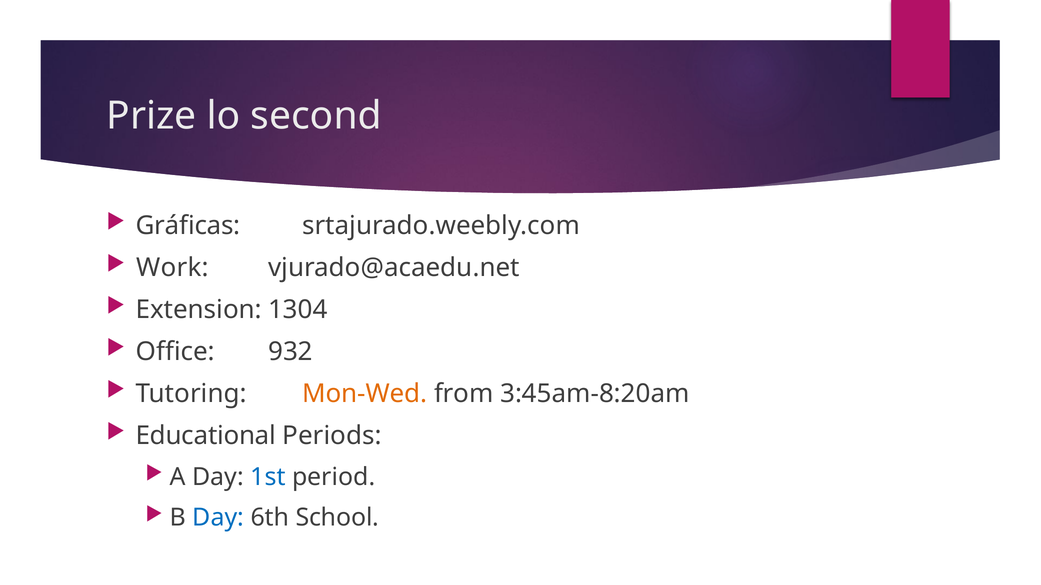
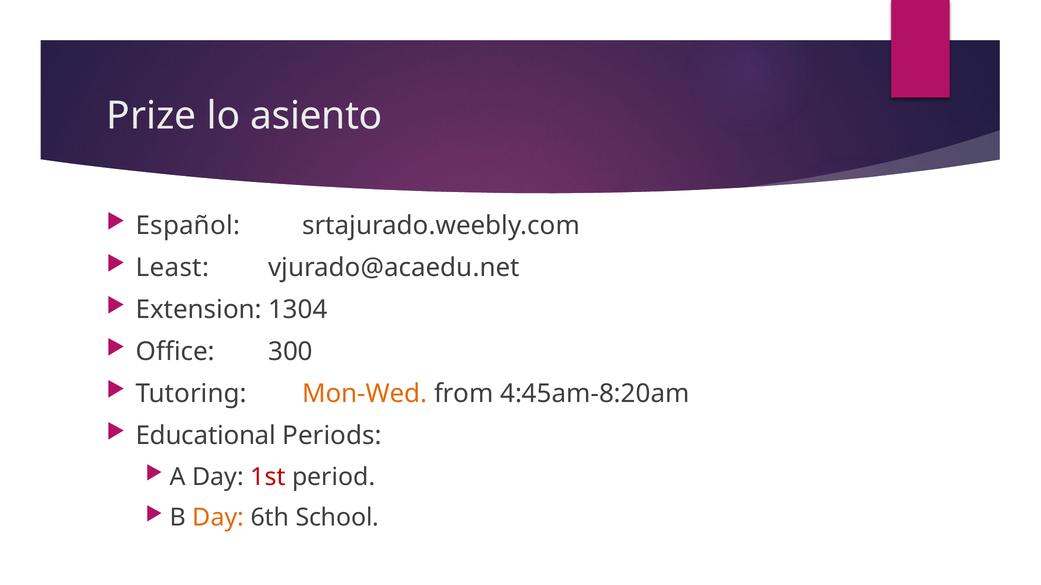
second: second -> asiento
Gráficas: Gráficas -> Español
Work: Work -> Least
932: 932 -> 300
3:45am-8:20am: 3:45am-8:20am -> 4:45am-8:20am
1st colour: blue -> red
Day at (218, 518) colour: blue -> orange
